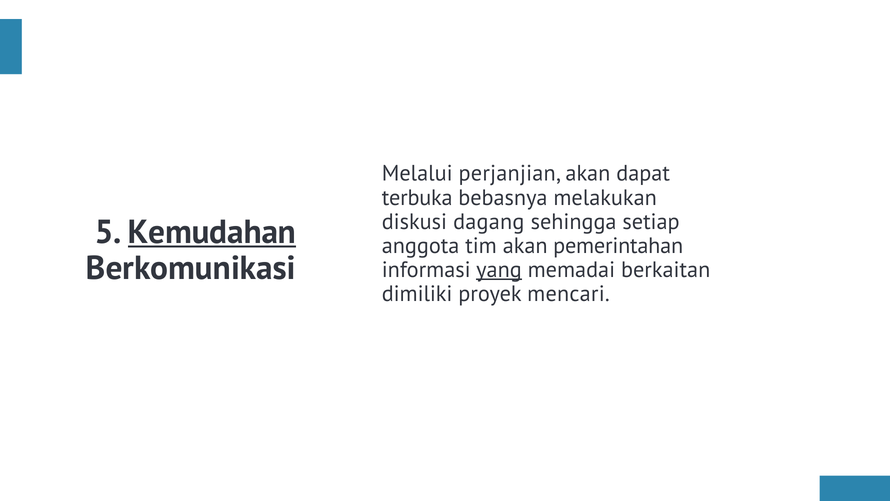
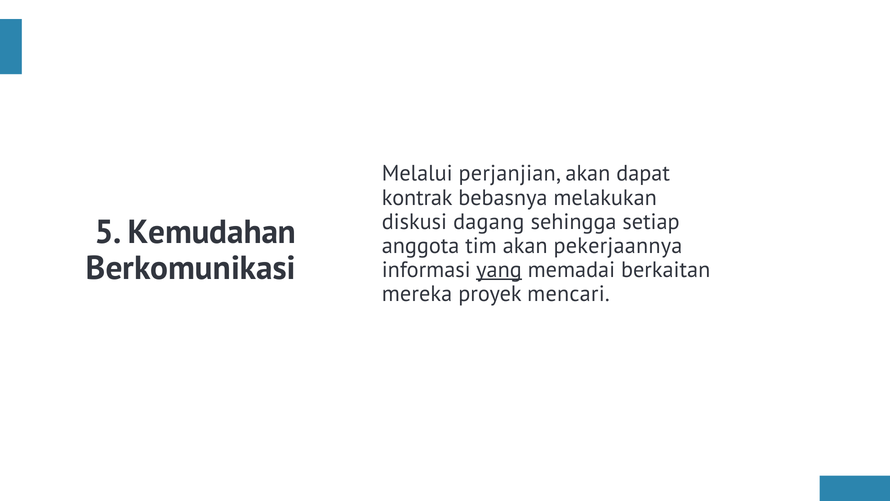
terbuka: terbuka -> kontrak
Kemudahan underline: present -> none
pemerintahan: pemerintahan -> pekerjaannya
dimiliki: dimiliki -> mereka
